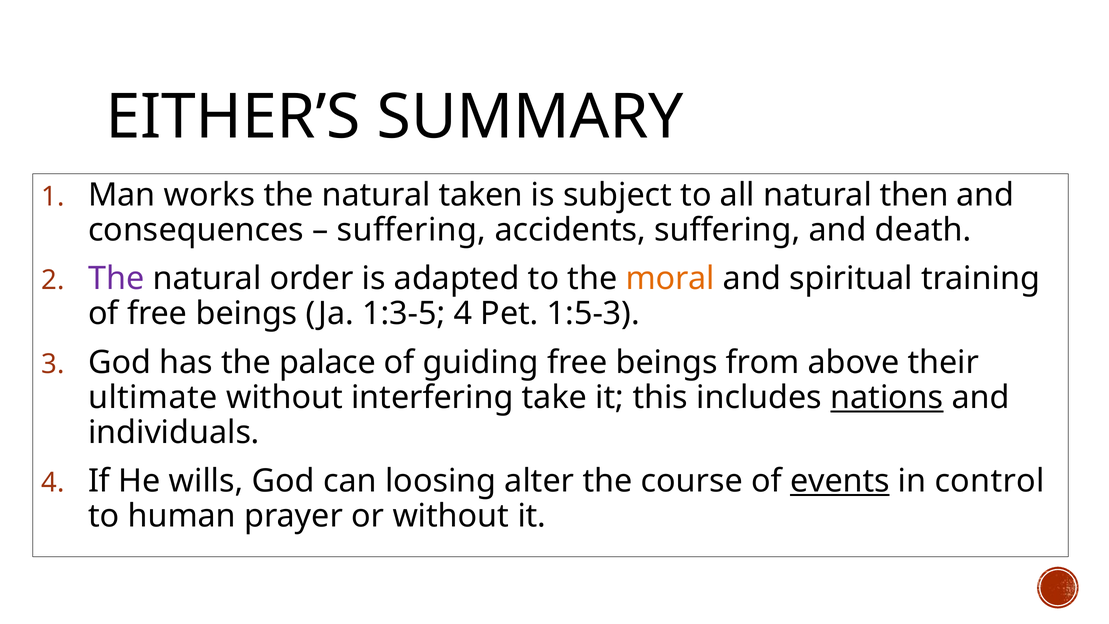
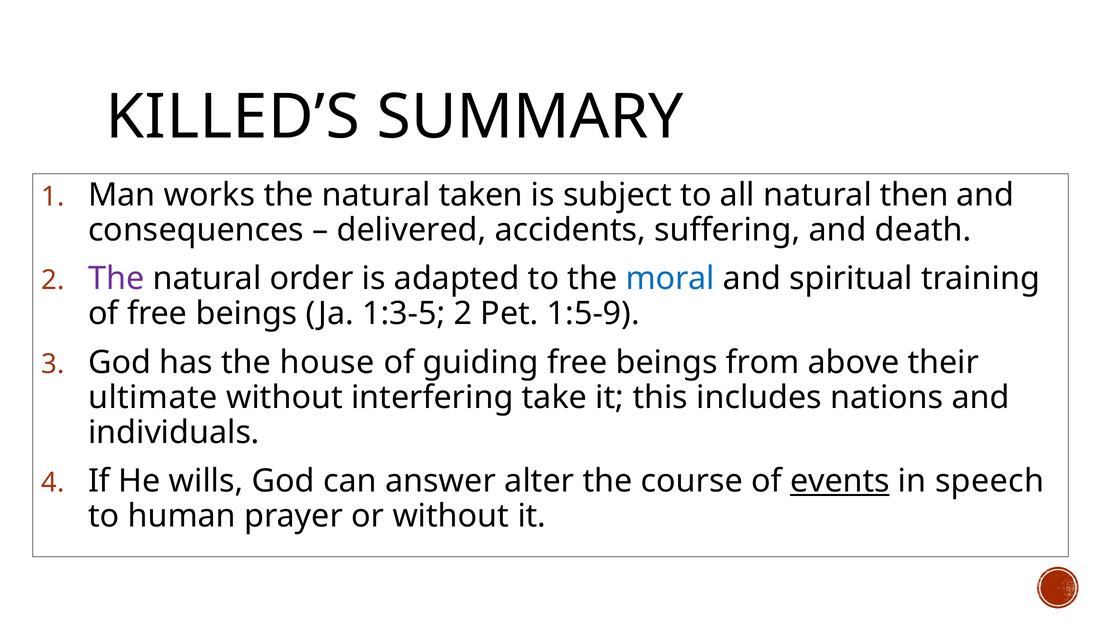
EITHER’S: EITHER’S -> KILLED’S
suffering at (411, 230): suffering -> delivered
moral colour: orange -> blue
1:3-5 4: 4 -> 2
1:5-3: 1:5-3 -> 1:5-9
palace: palace -> house
nations underline: present -> none
loosing: loosing -> answer
control: control -> speech
